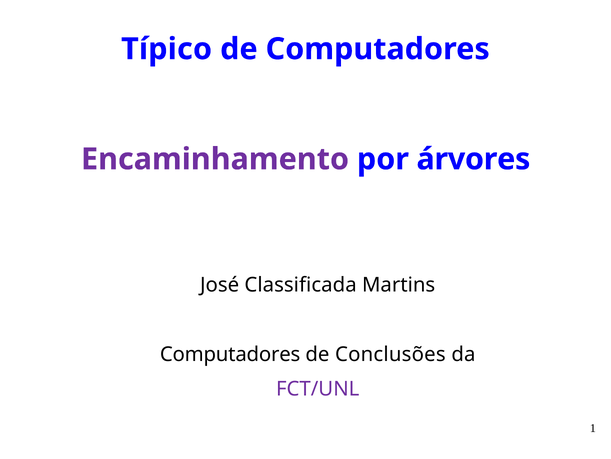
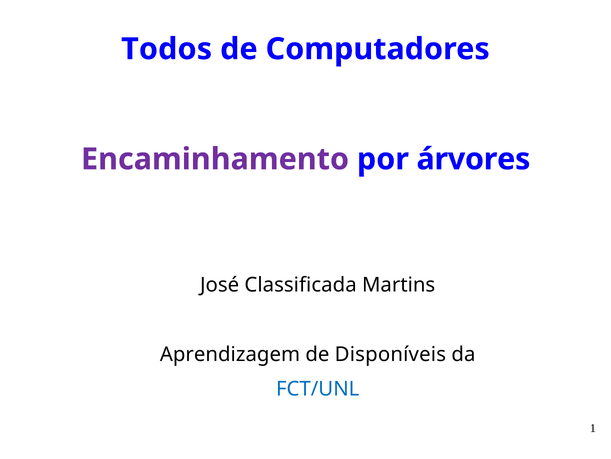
Típico: Típico -> Todos
Computadores at (230, 354): Computadores -> Aprendizagem
Conclusões: Conclusões -> Disponíveis
FCT/UNL colour: purple -> blue
